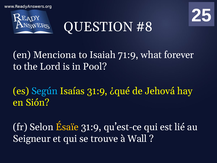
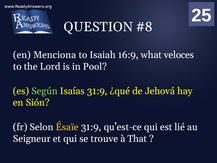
71:9: 71:9 -> 16:9
forever: forever -> veloces
Según colour: light blue -> light green
Wall: Wall -> That
